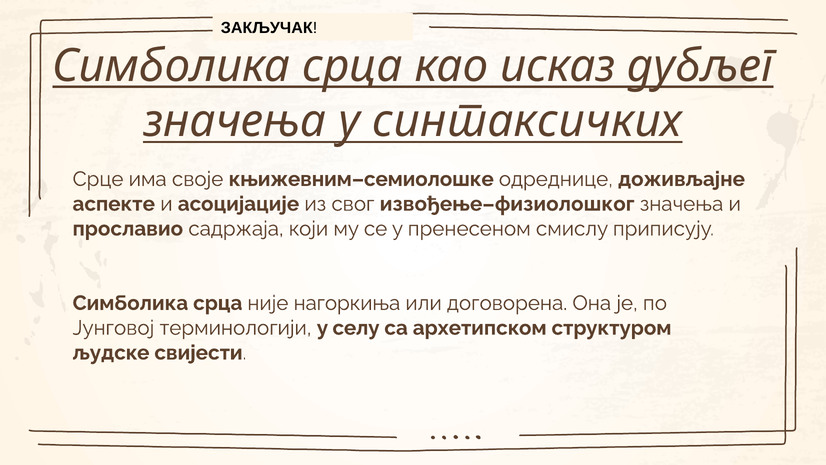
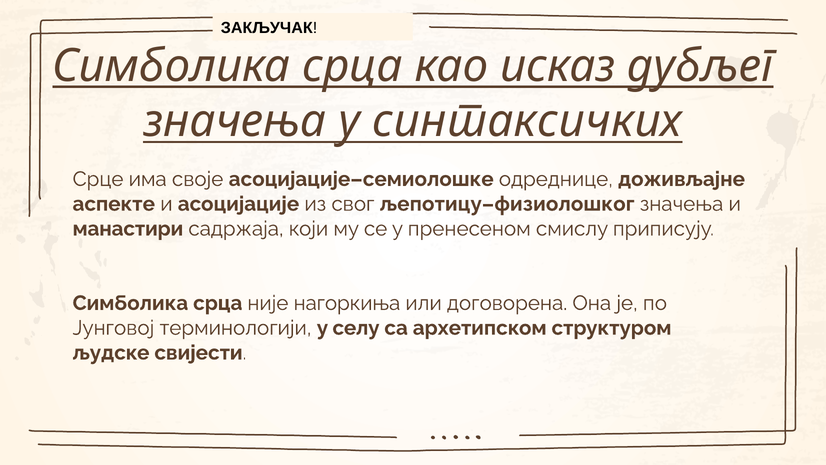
књижевним–семиолошке: књижевним–семиолошке -> асоцијације–семиолошке
извођење–физиолошког: извођење–физиолошког -> љепотицу–физиолошког
прославио: прославио -> манастири
